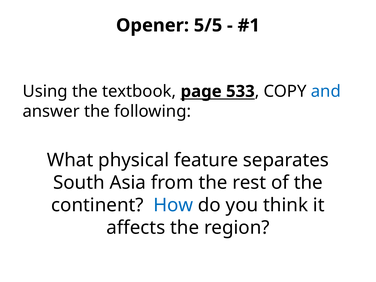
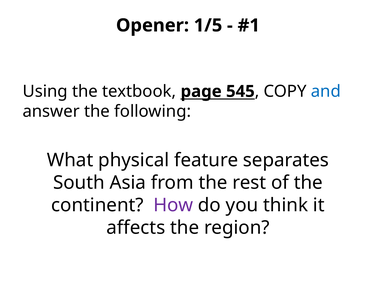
5/5: 5/5 -> 1/5
533: 533 -> 545
How colour: blue -> purple
